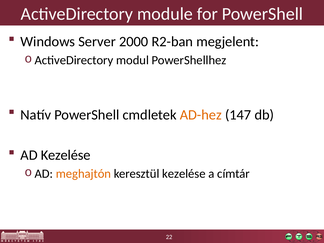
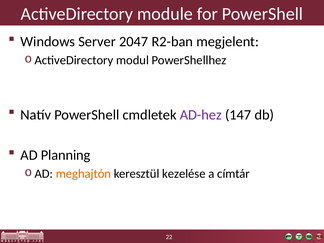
2000: 2000 -> 2047
AD-hez colour: orange -> purple
AD Kezelése: Kezelése -> Planning
